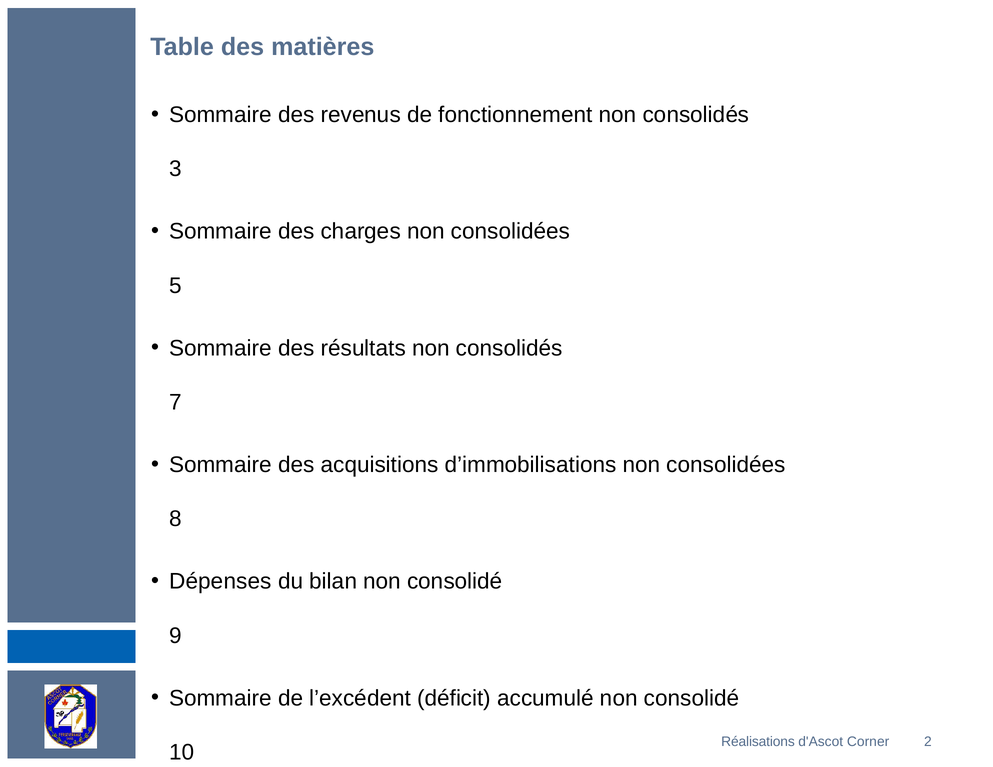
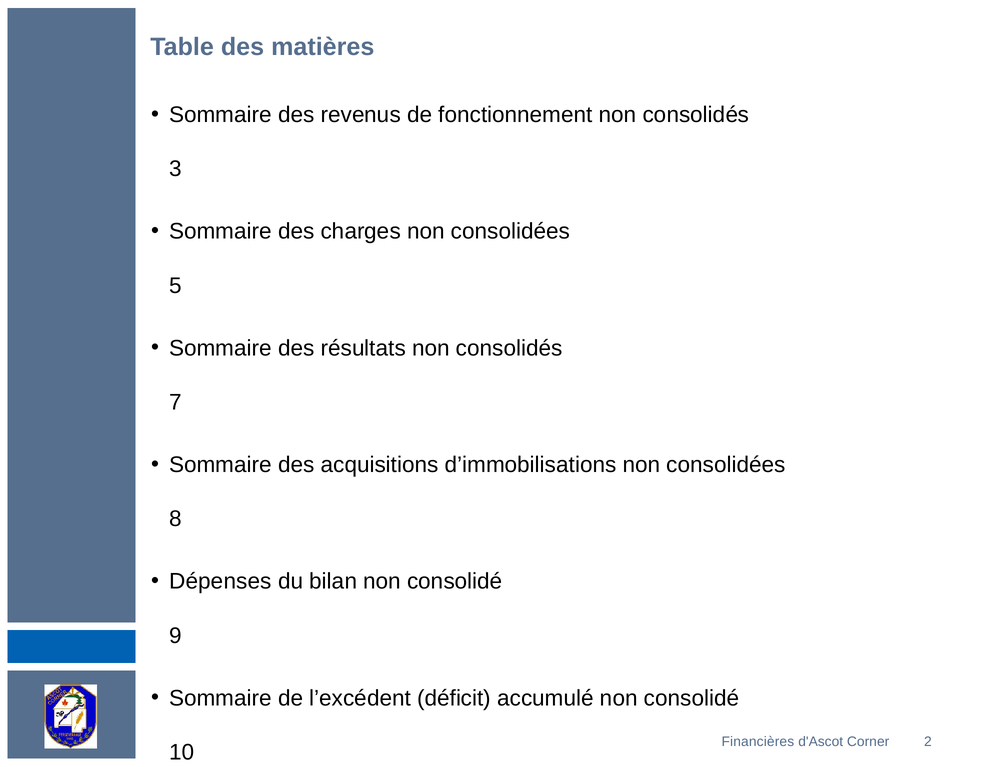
Réalisations: Réalisations -> Financières
